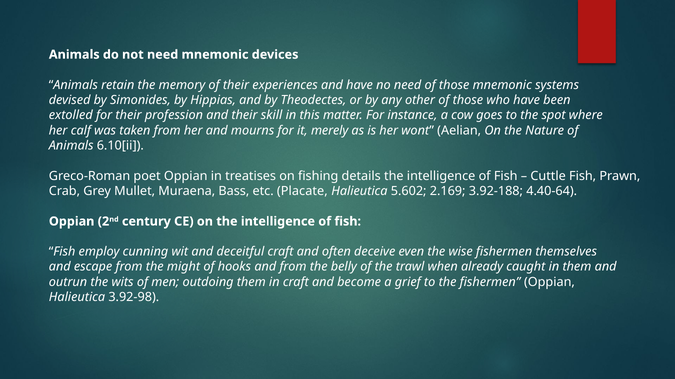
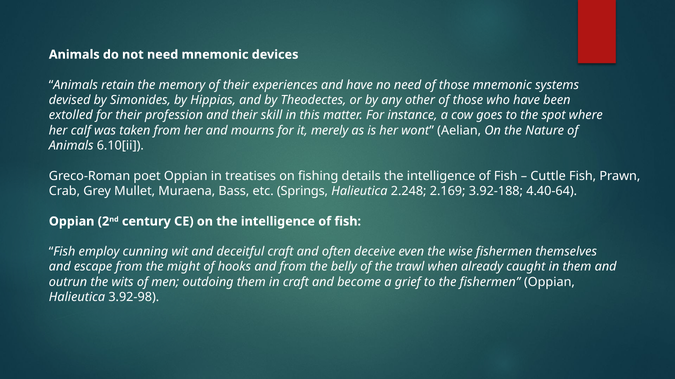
Placate: Placate -> Springs
5.602: 5.602 -> 2.248
